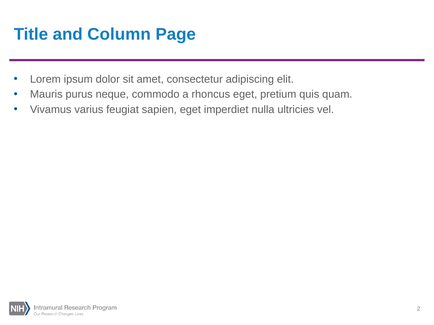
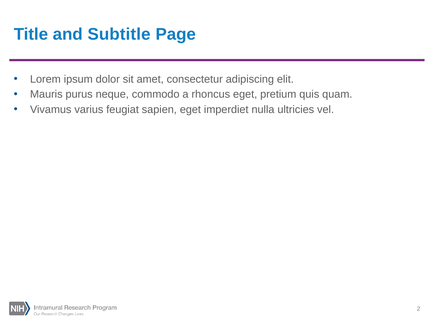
Column: Column -> Subtitle
